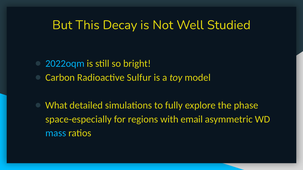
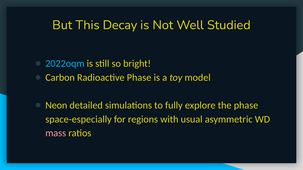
Radioactive Sulfur: Sulfur -> Phase
What: What -> Neon
email: email -> usual
mass colour: light blue -> pink
